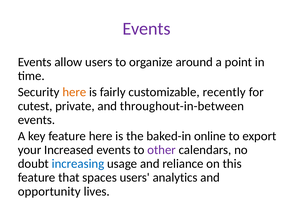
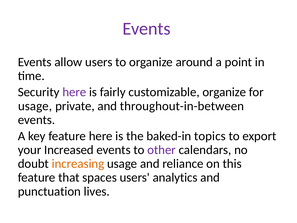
here at (74, 92) colour: orange -> purple
customizable recently: recently -> organize
cutest at (35, 106): cutest -> usage
online: online -> topics
increasing colour: blue -> orange
opportunity: opportunity -> punctuation
